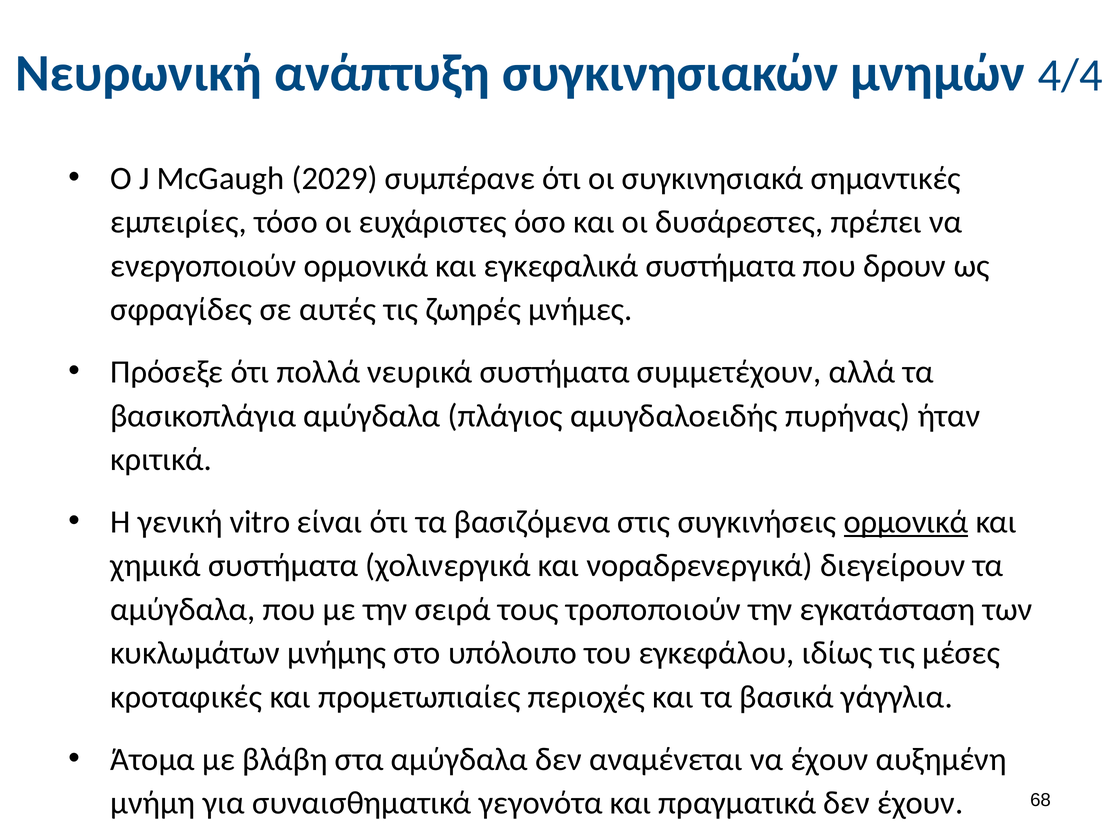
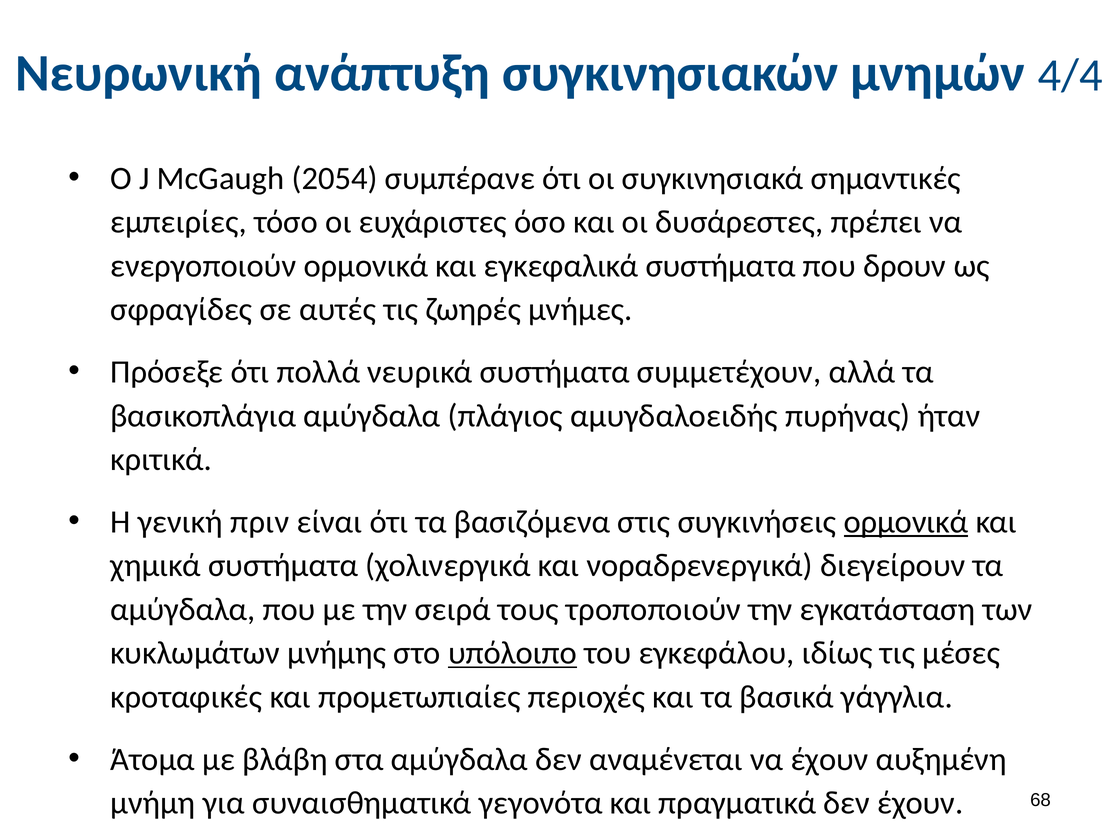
2029: 2029 -> 2054
vitro: vitro -> πριν
υπόλοιπο underline: none -> present
